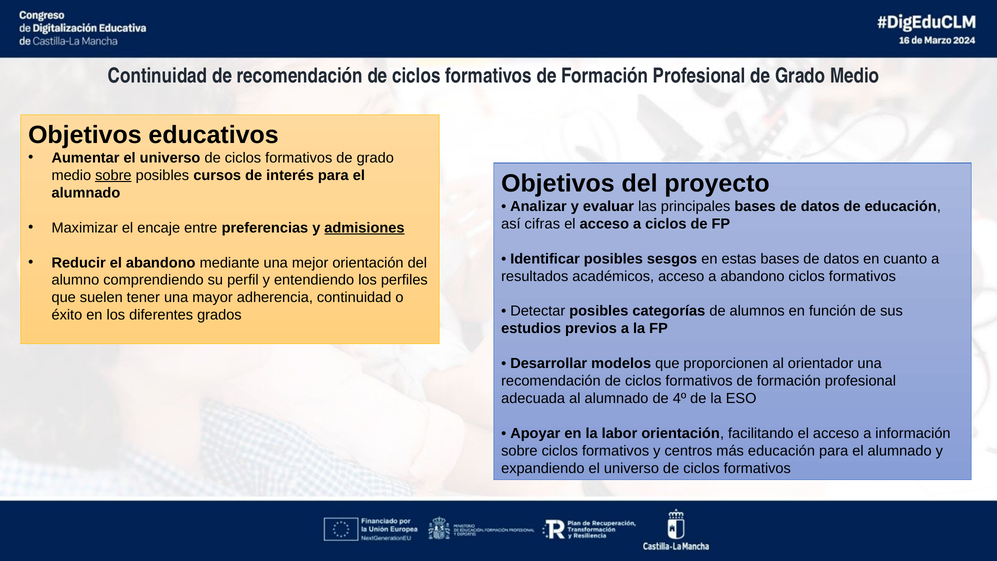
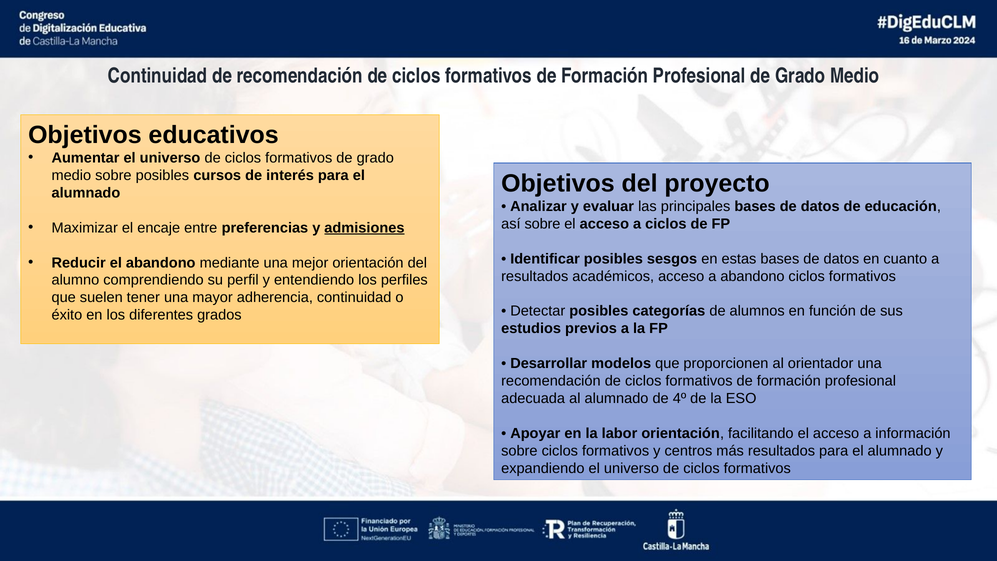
sobre at (113, 175) underline: present -> none
así cifras: cifras -> sobre
más educación: educación -> resultados
